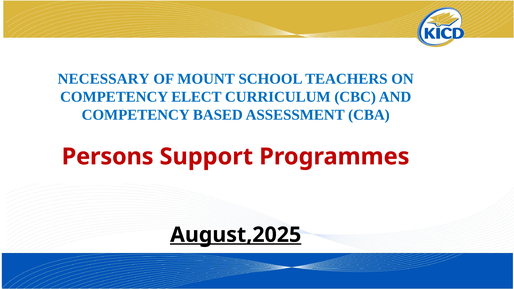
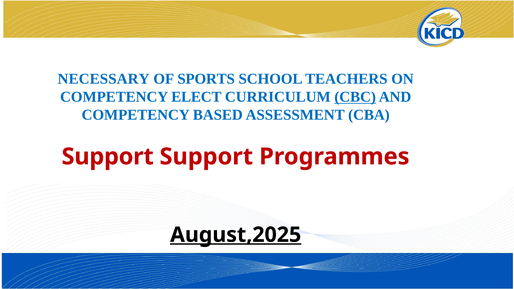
MOUNT: MOUNT -> SPORTS
CBC underline: none -> present
Persons at (108, 157): Persons -> Support
